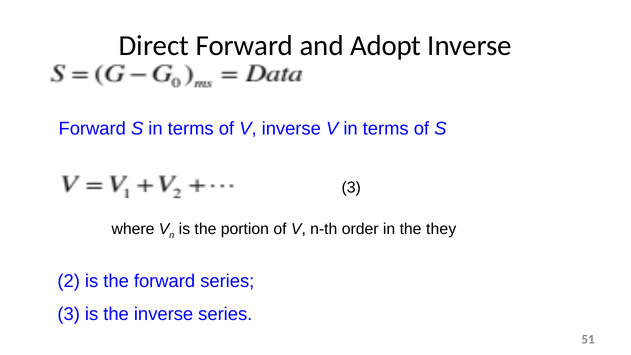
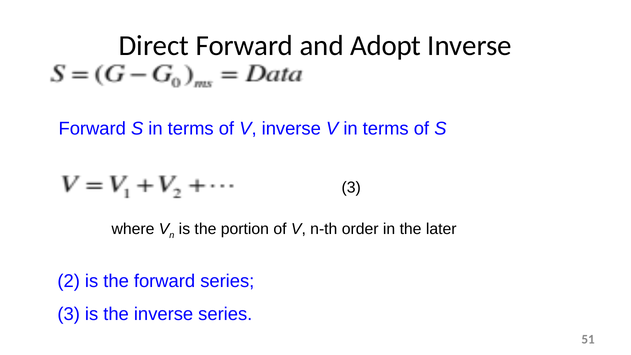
they: they -> later
